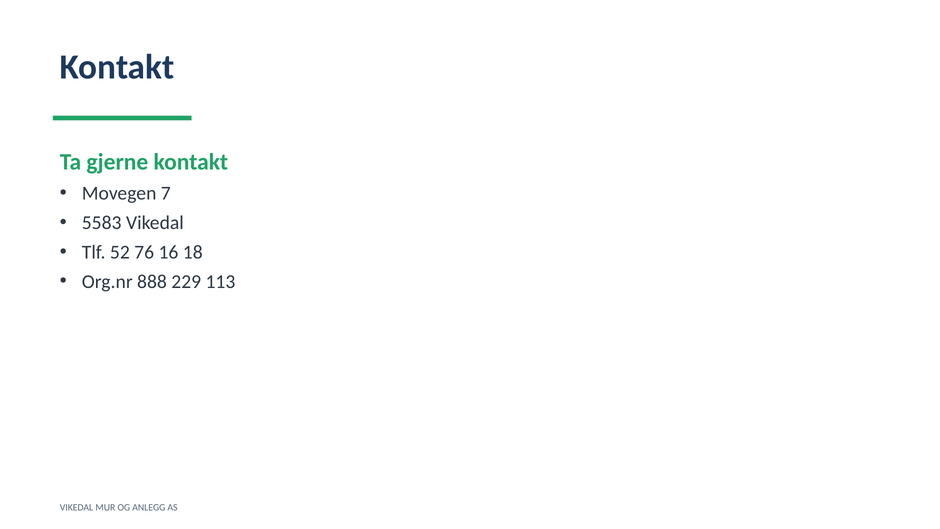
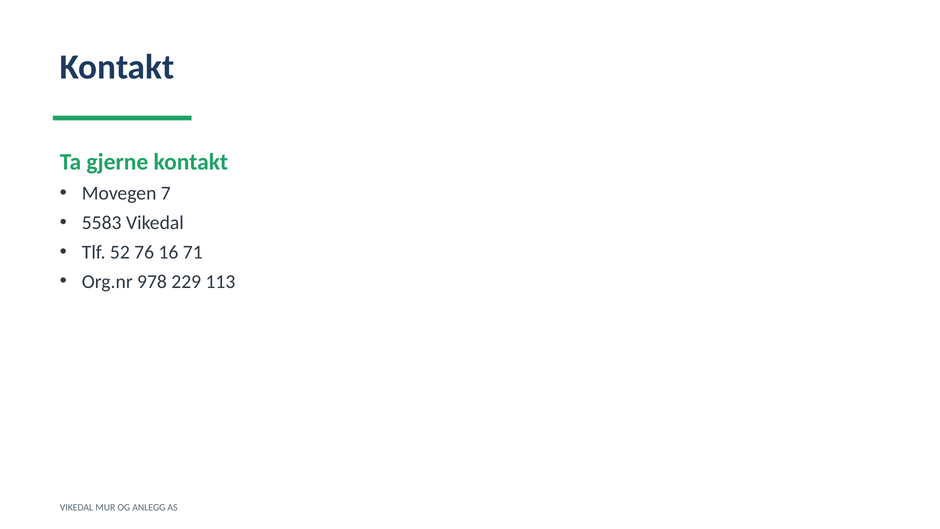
18: 18 -> 71
888: 888 -> 978
